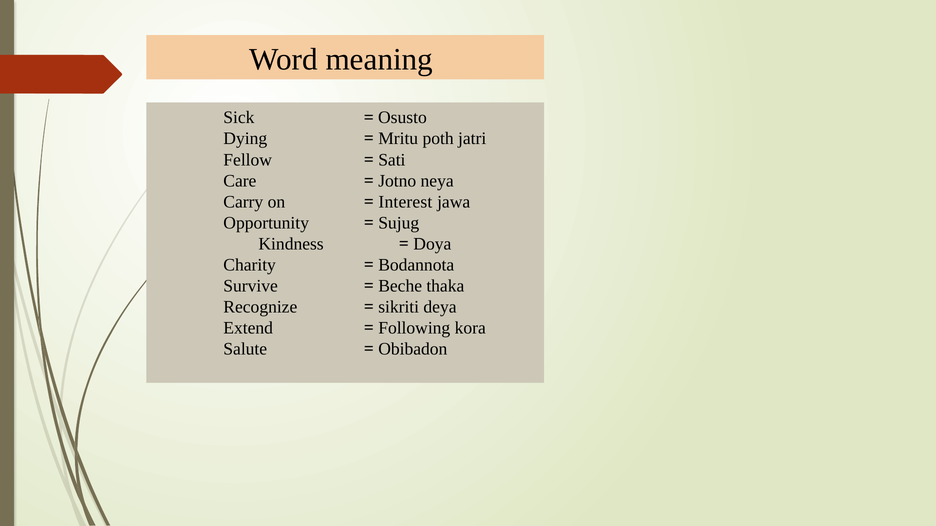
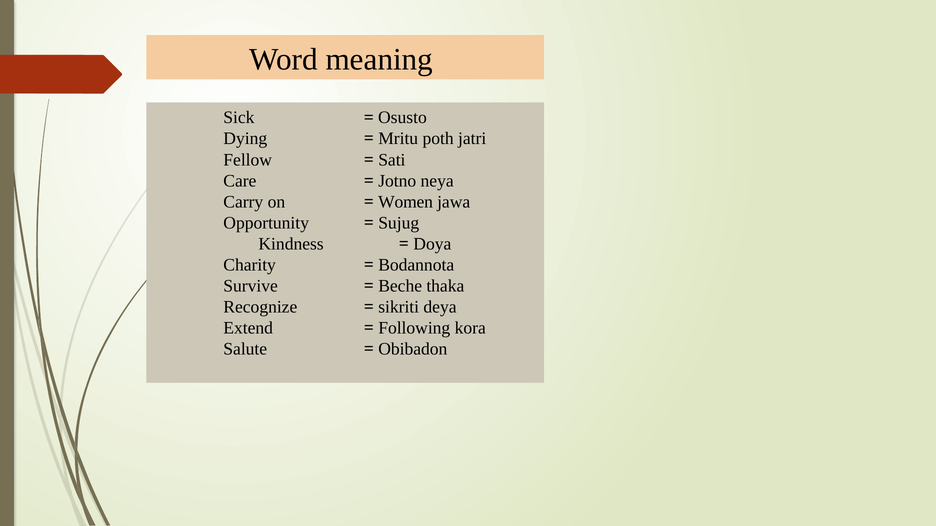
Interest: Interest -> Women
